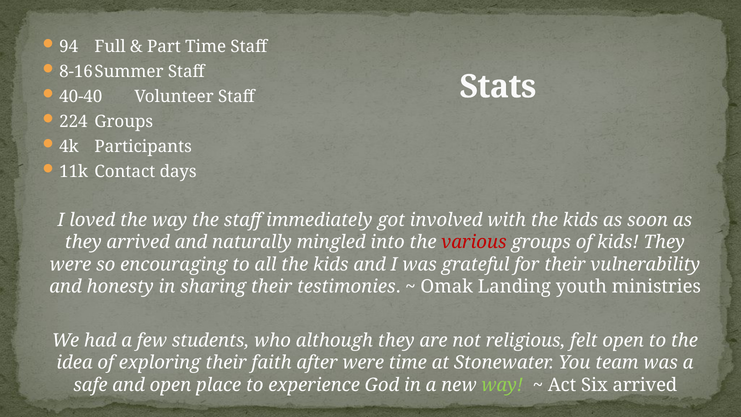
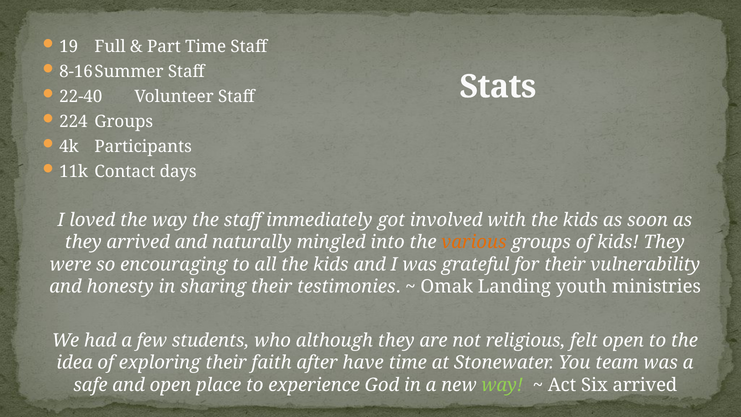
94: 94 -> 19
40-40: 40-40 -> 22-40
various colour: red -> orange
after were: were -> have
